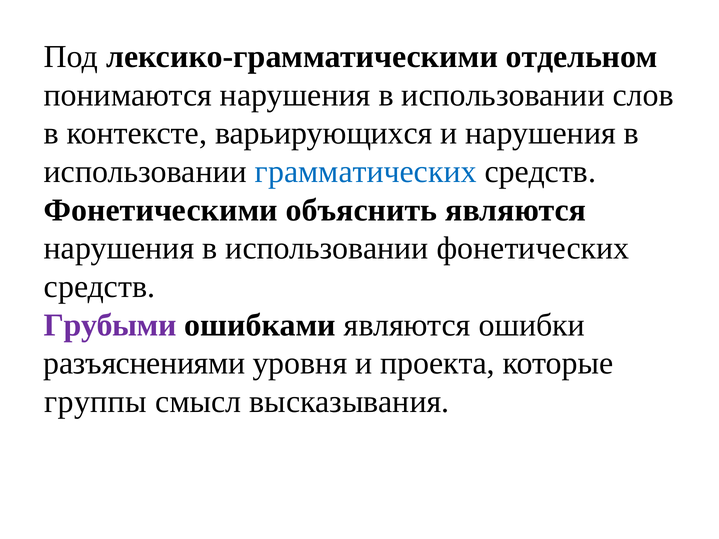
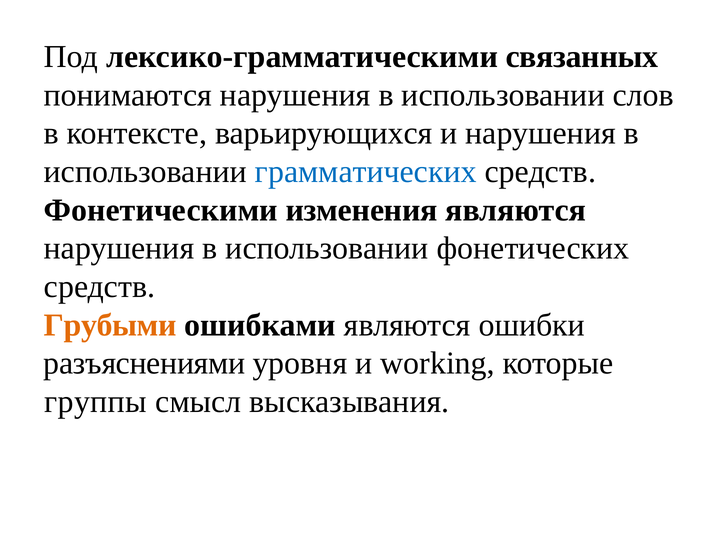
отдельном: отдельном -> связанных
объяснить: объяснить -> изменения
Грубыми colour: purple -> orange
проекта: проекта -> working
